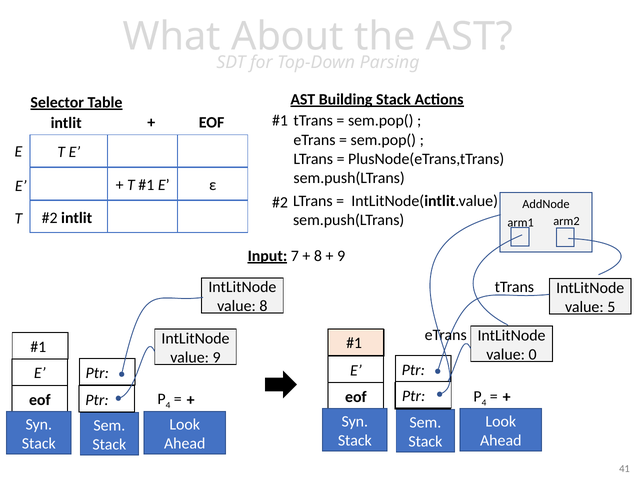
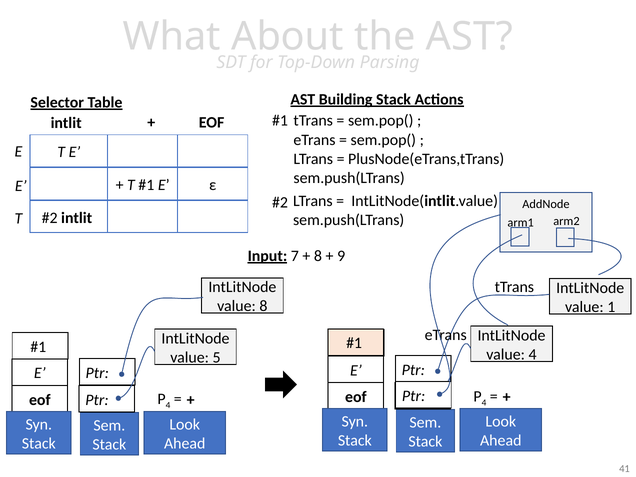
5: 5 -> 1
value 0: 0 -> 4
value 9: 9 -> 5
